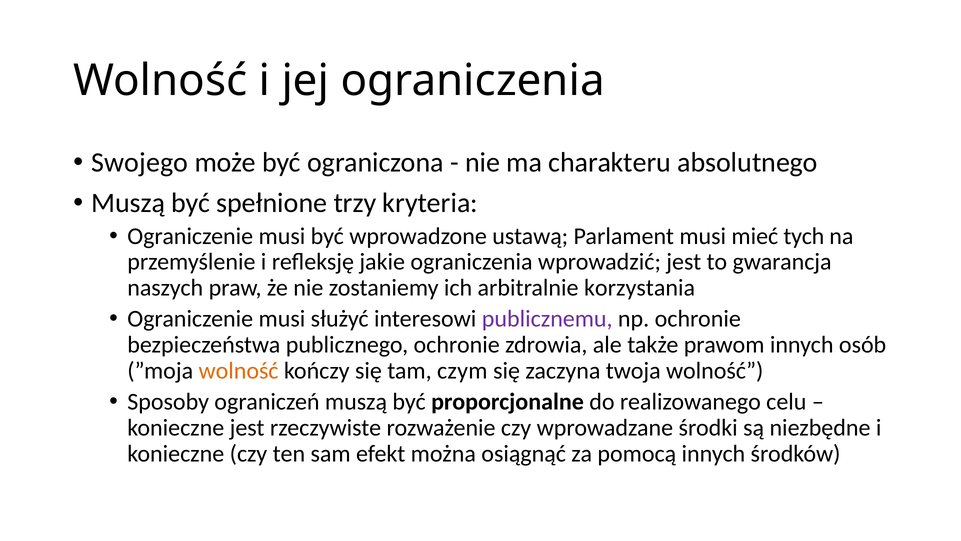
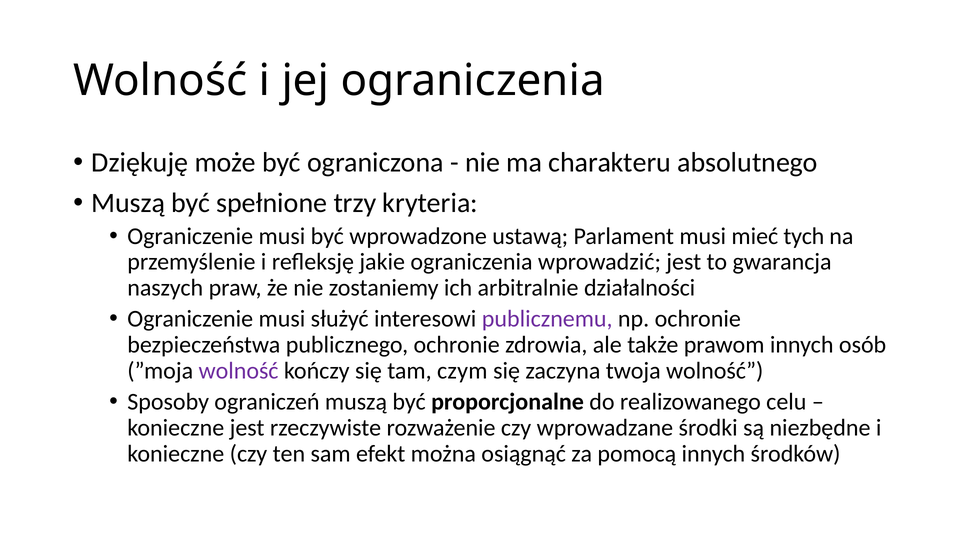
Swojego: Swojego -> Dziękuję
korzystania: korzystania -> działalności
wolność at (239, 371) colour: orange -> purple
